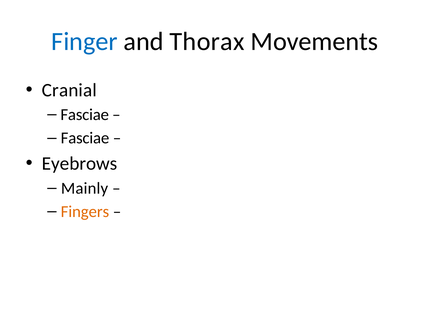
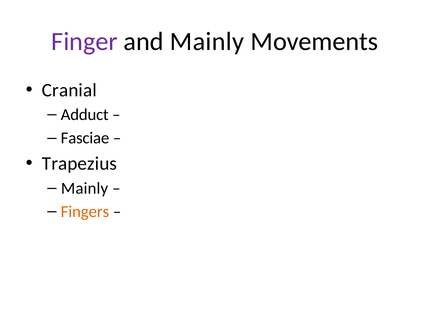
Finger colour: blue -> purple
and Thorax: Thorax -> Mainly
Fasciae at (85, 115): Fasciae -> Adduct
Eyebrows: Eyebrows -> Trapezius
